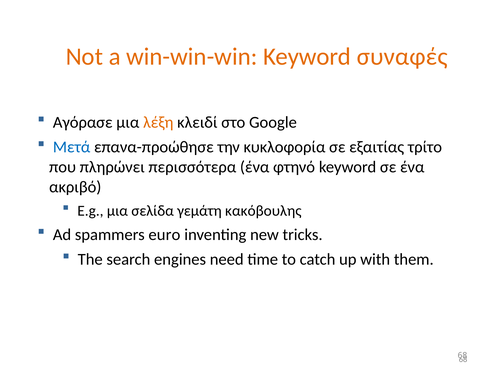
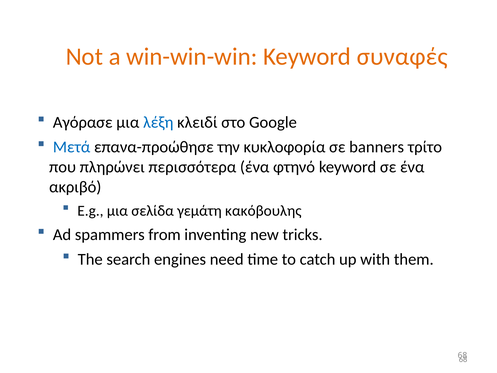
λέξη colour: orange -> blue
εξαιτίας: εξαιτίας -> banners
euro: euro -> from
